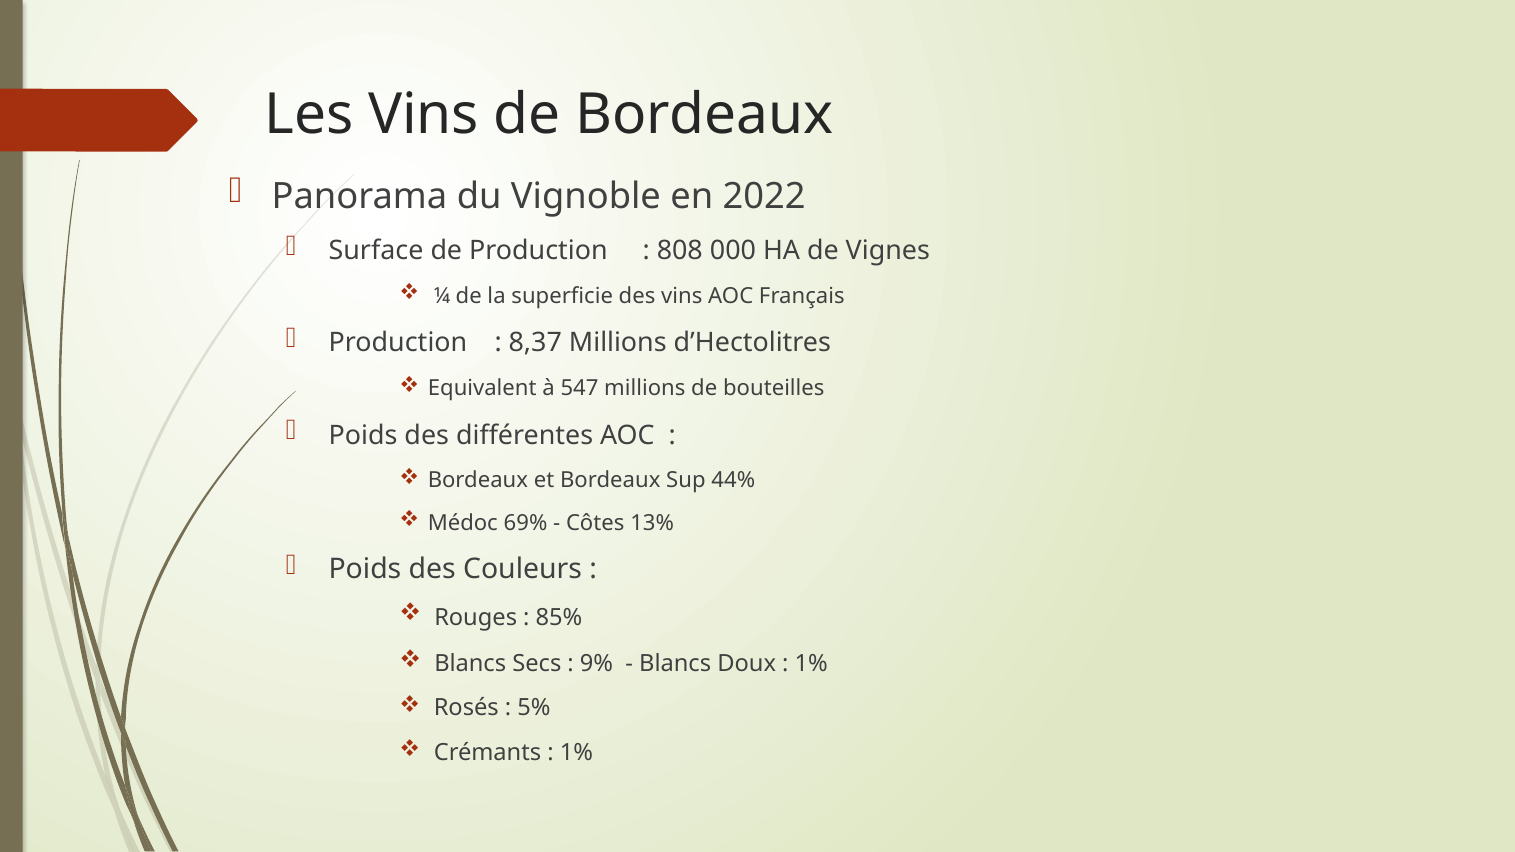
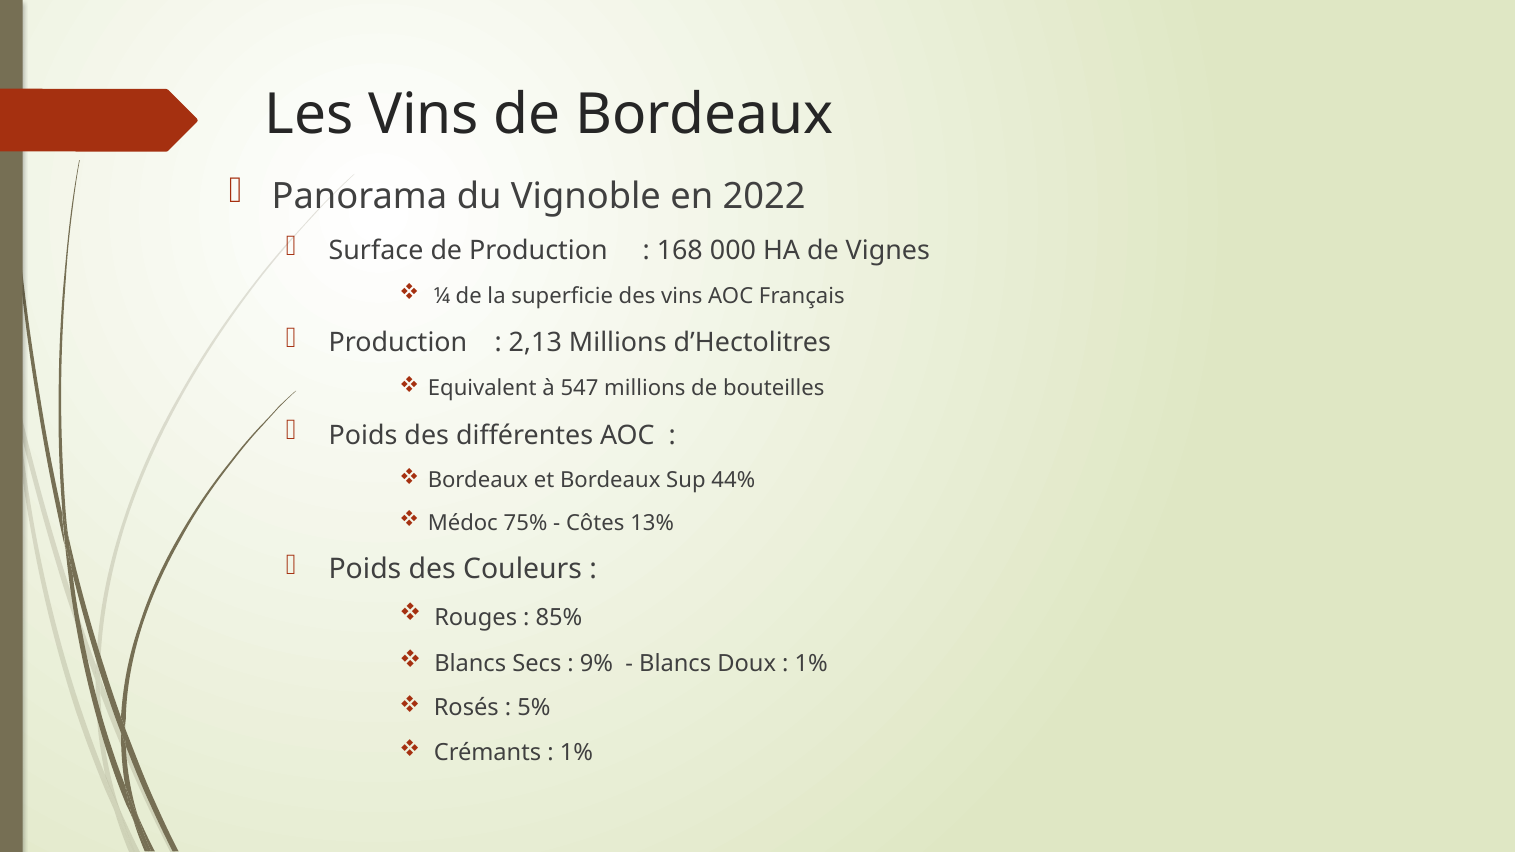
808: 808 -> 168
8,37: 8,37 -> 2,13
69%: 69% -> 75%
